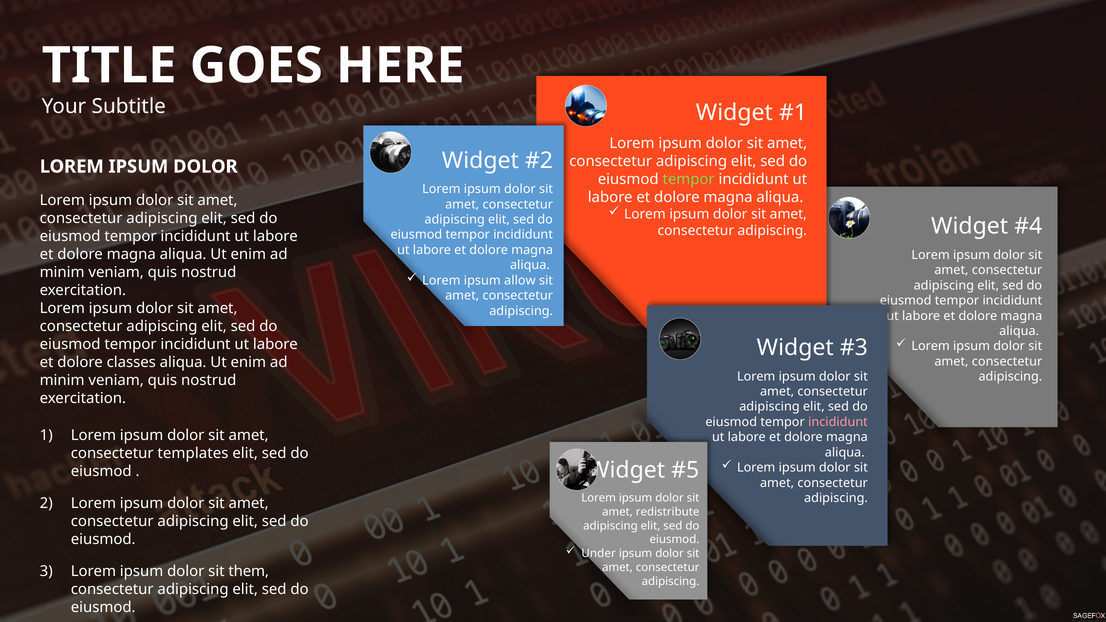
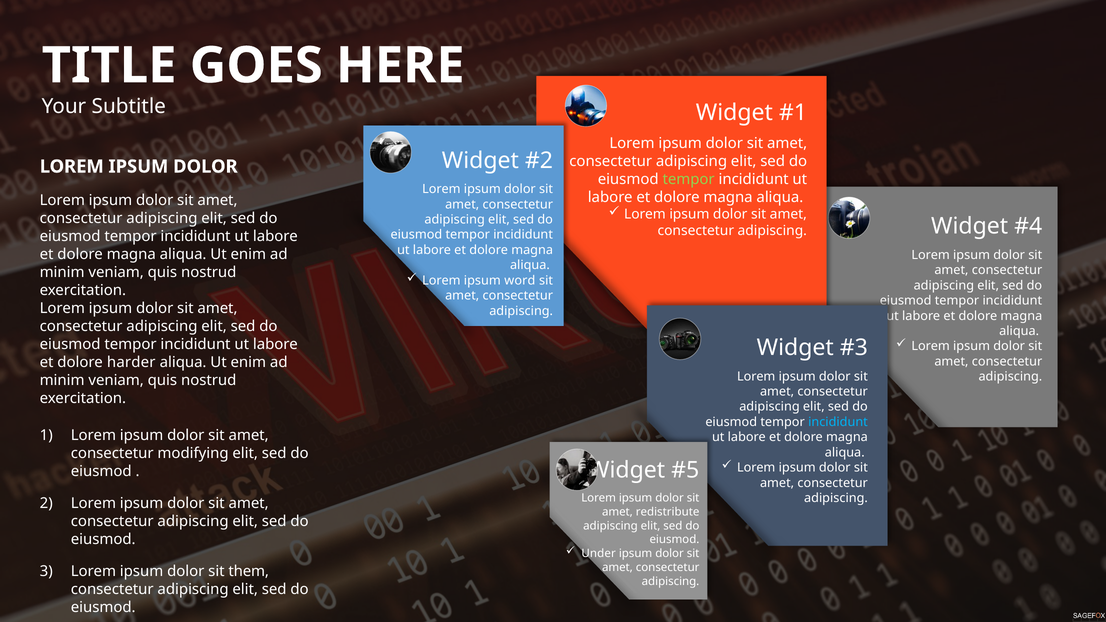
allow: allow -> word
classes: classes -> harder
incididunt at (838, 422) colour: pink -> light blue
templates: templates -> modifying
